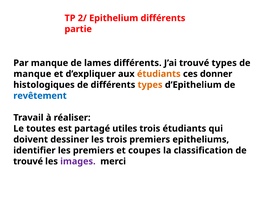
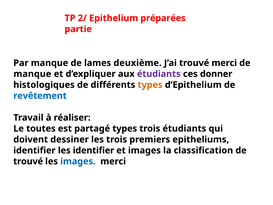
Epithelium différents: différents -> préparées
lames différents: différents -> deuxième
trouvé types: types -> merci
étudiants at (159, 74) colour: orange -> purple
partagé utiles: utiles -> types
les premiers: premiers -> identifier
et coupes: coupes -> images
images at (78, 161) colour: purple -> blue
